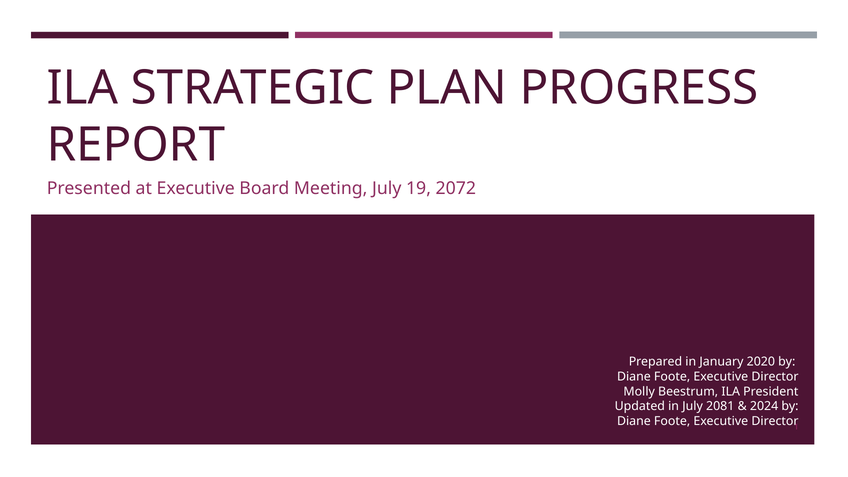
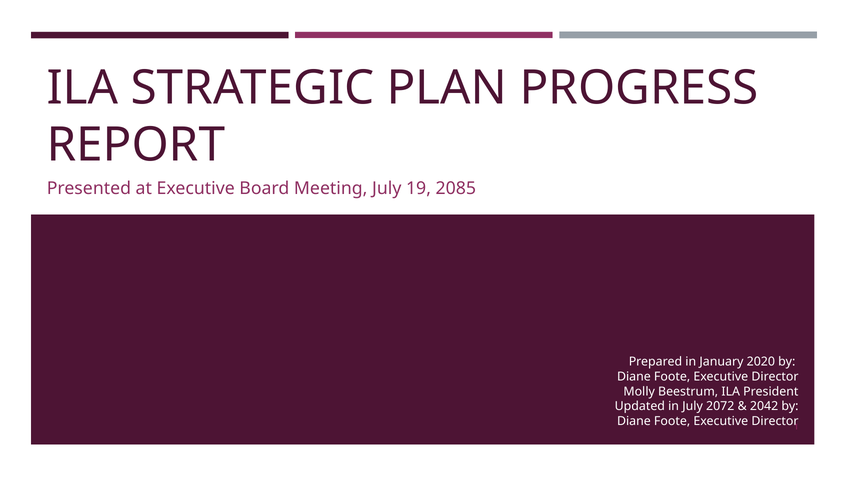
2072: 2072 -> 2085
2081: 2081 -> 2072
2024: 2024 -> 2042
